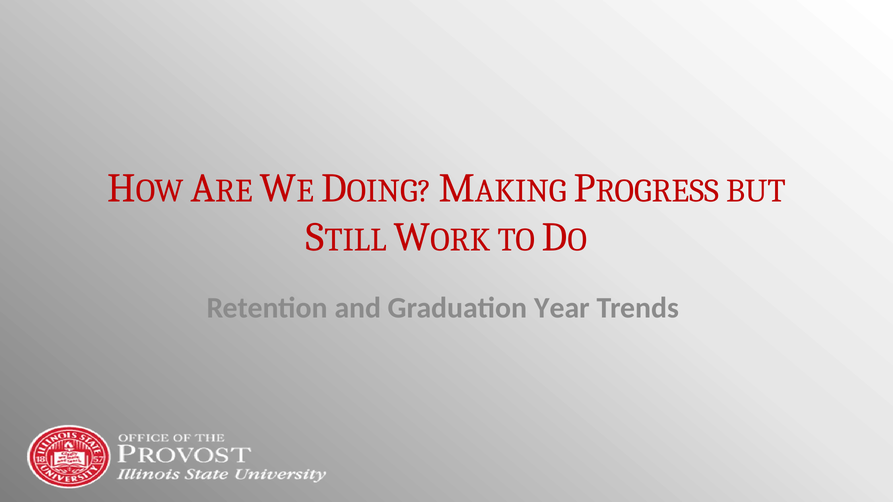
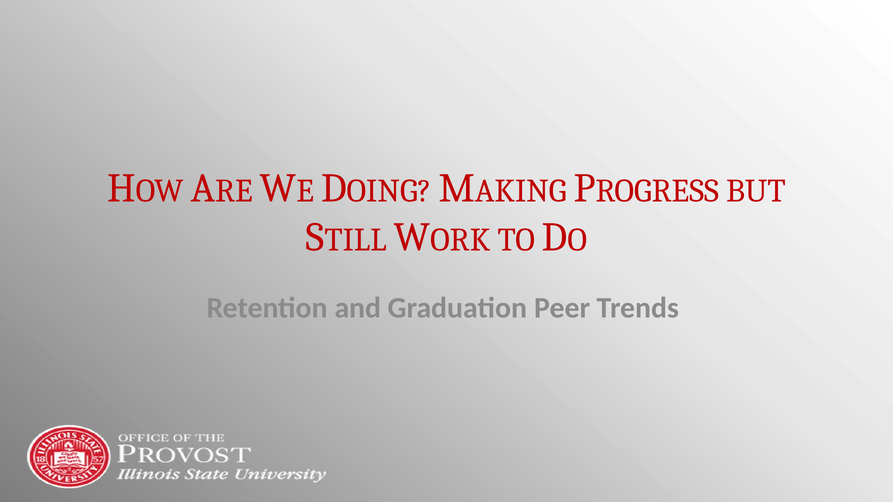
Year: Year -> Peer
